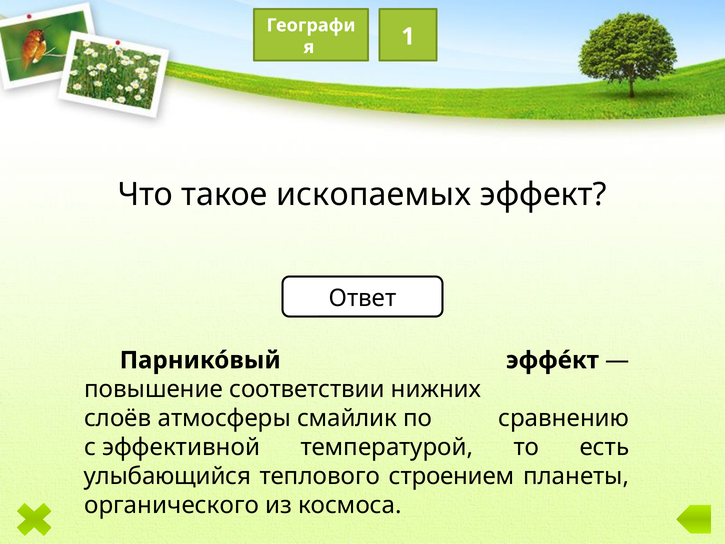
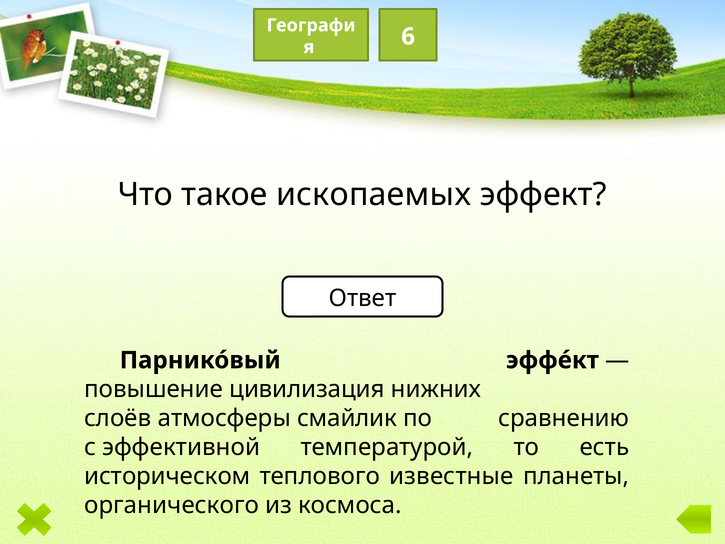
1: 1 -> 6
соответствии: соответствии -> цивилизация
улыбающийся: улыбающийся -> историческом
строением: строением -> известные
